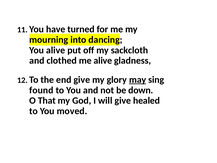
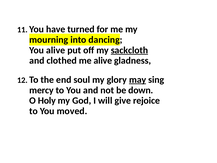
sackcloth underline: none -> present
end give: give -> soul
found: found -> mercy
That: That -> Holy
healed: healed -> rejoice
